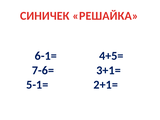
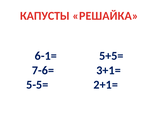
СИНИЧЕК: СИНИЧЕК -> КАПУСТЫ
4+5=: 4+5= -> 5+5=
5-1=: 5-1= -> 5-5=
